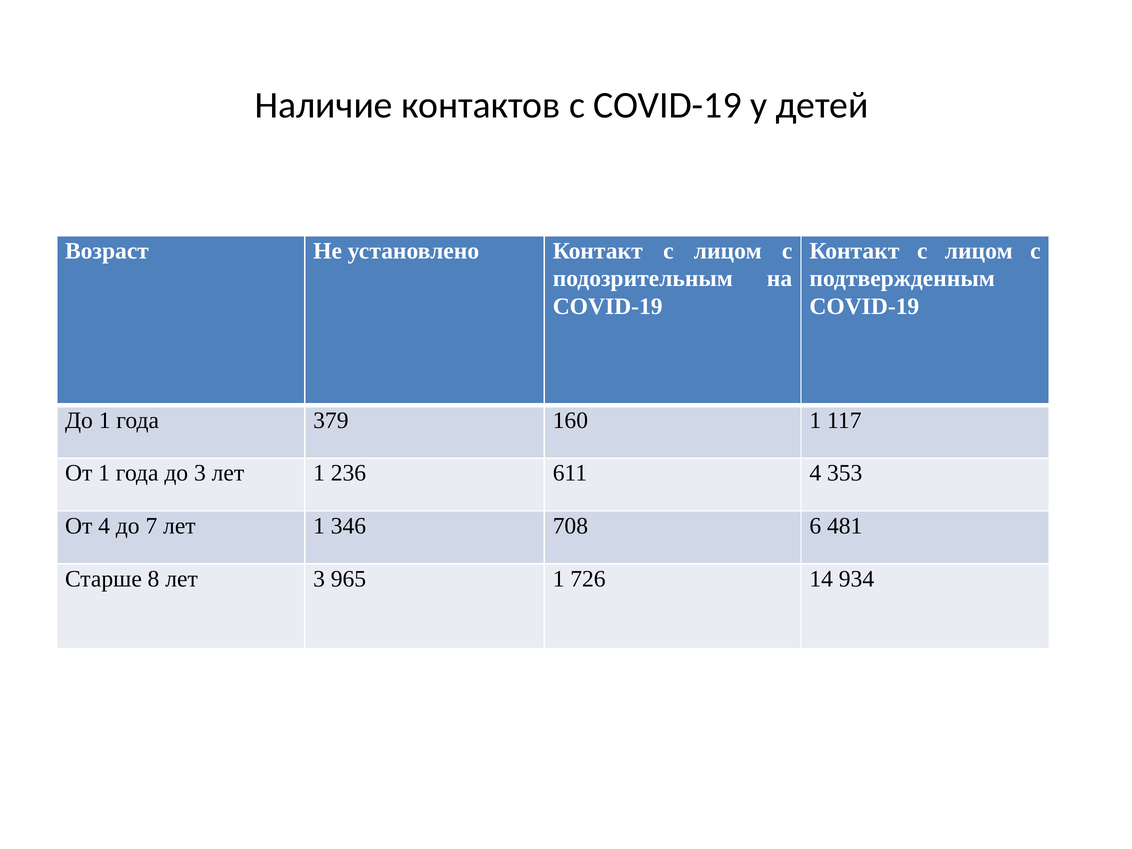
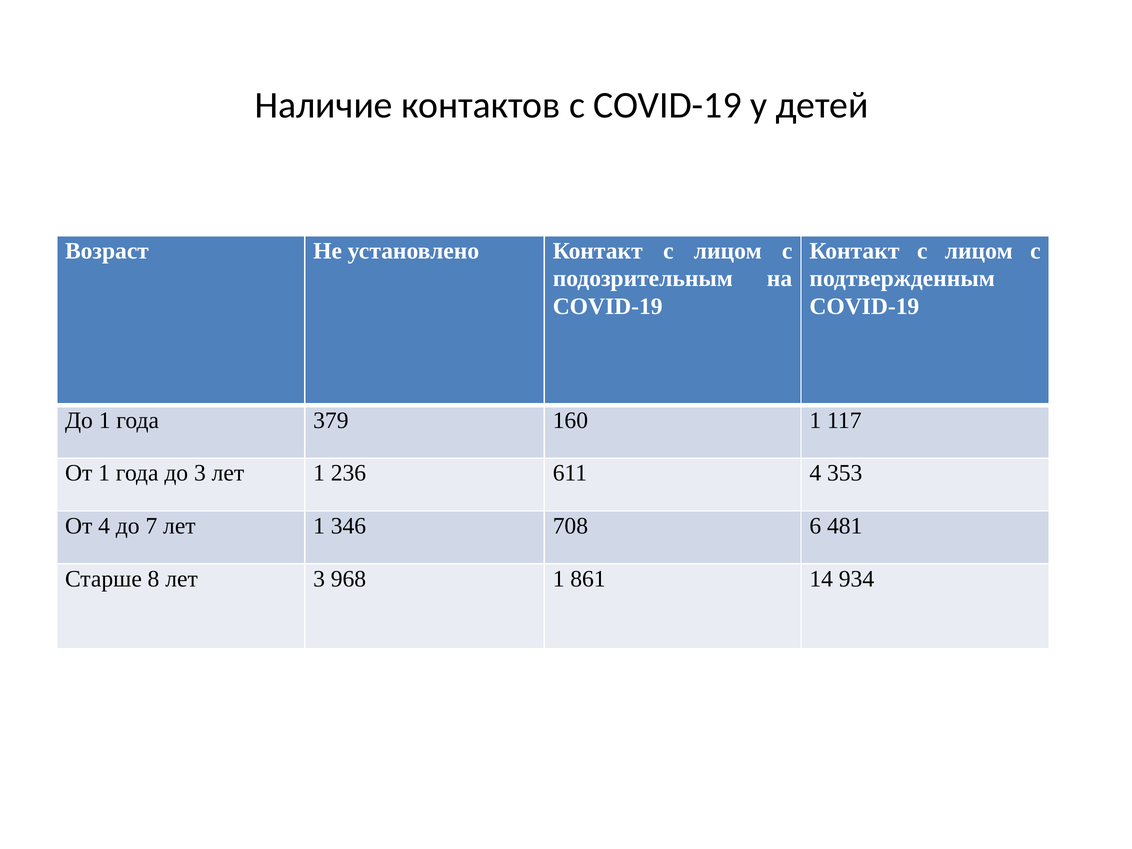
965: 965 -> 968
726: 726 -> 861
